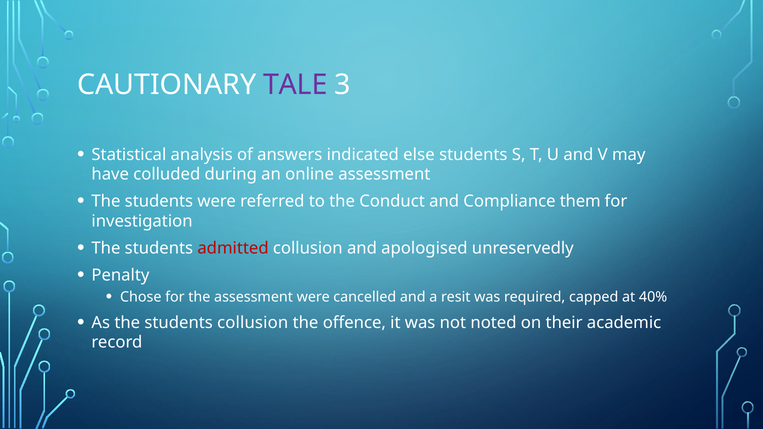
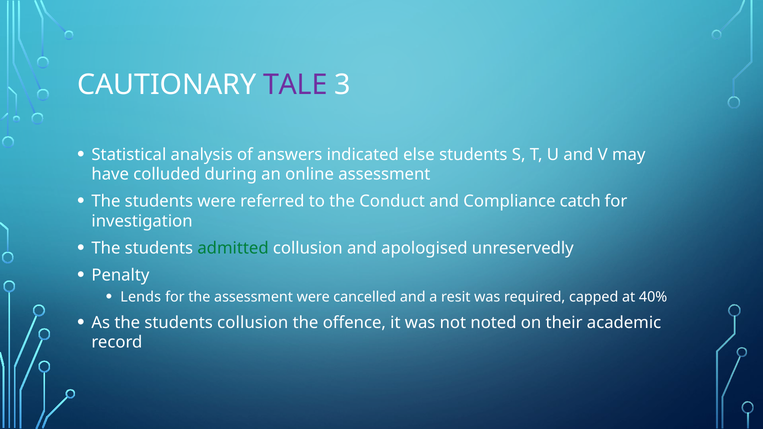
them: them -> catch
admitted colour: red -> green
Chose: Chose -> Lends
